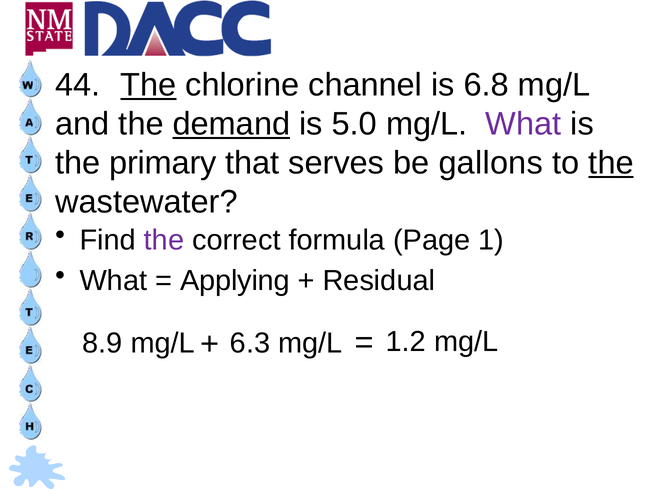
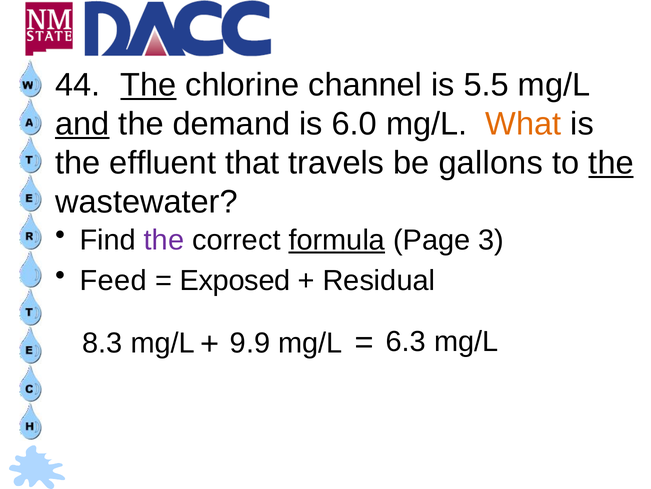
6.8: 6.8 -> 5.5
and underline: none -> present
demand underline: present -> none
5.0: 5.0 -> 6.0
What at (523, 124) colour: purple -> orange
primary: primary -> effluent
serves: serves -> travels
formula underline: none -> present
1: 1 -> 3
What at (113, 280): What -> Feed
Applying: Applying -> Exposed
8.9: 8.9 -> 8.3
6.3: 6.3 -> 9.9
1.2: 1.2 -> 6.3
